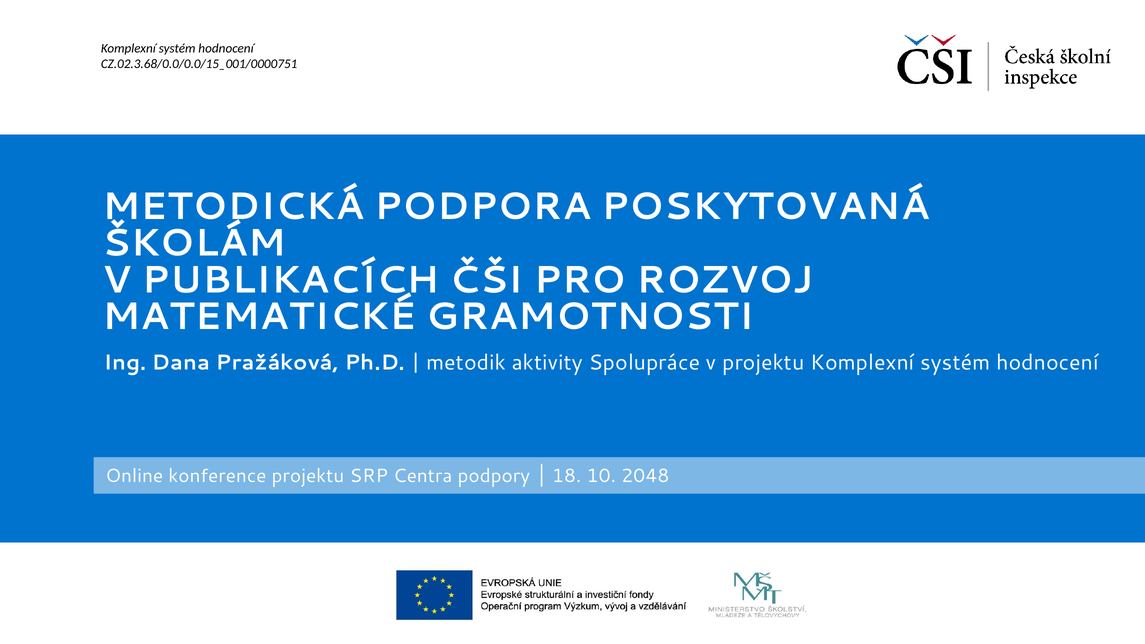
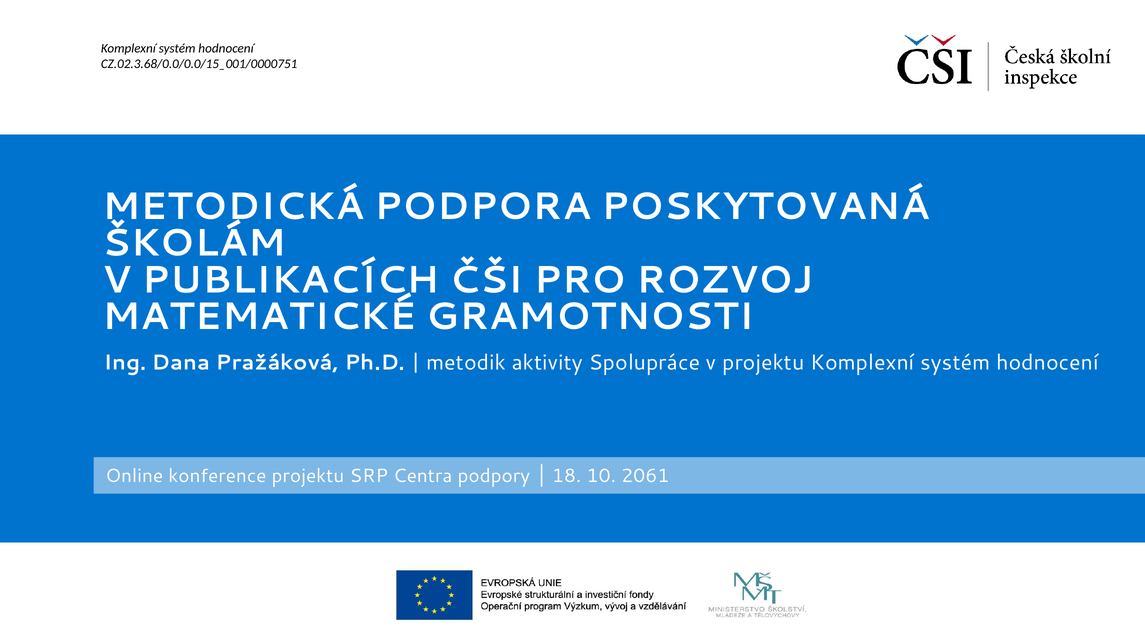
2048: 2048 -> 2061
